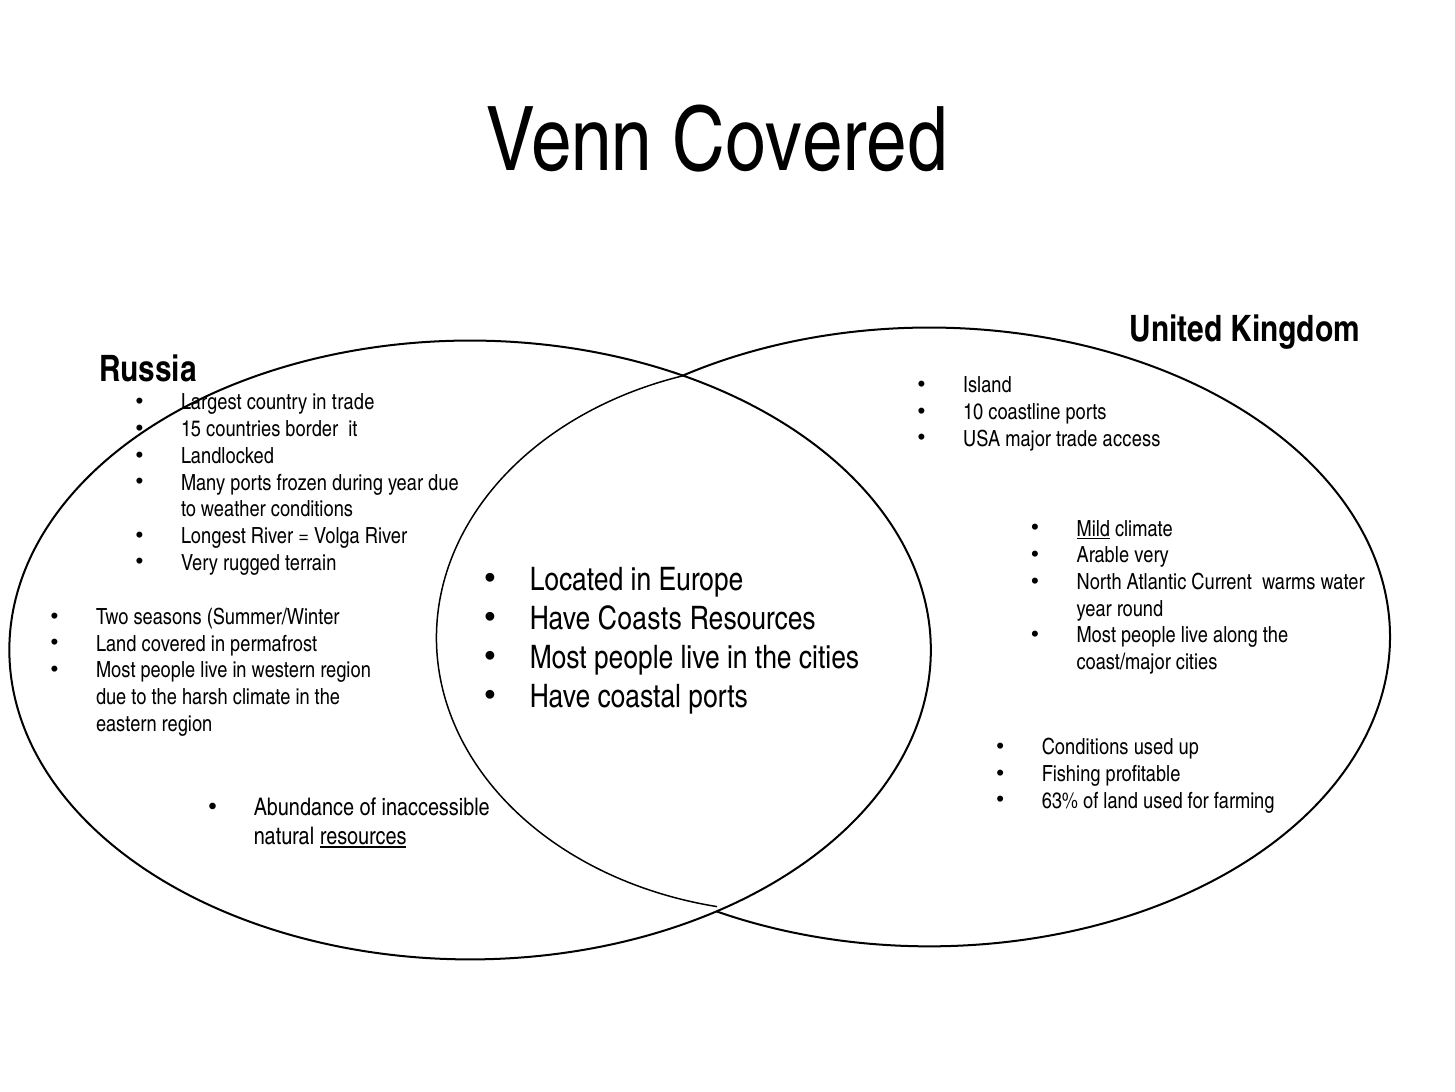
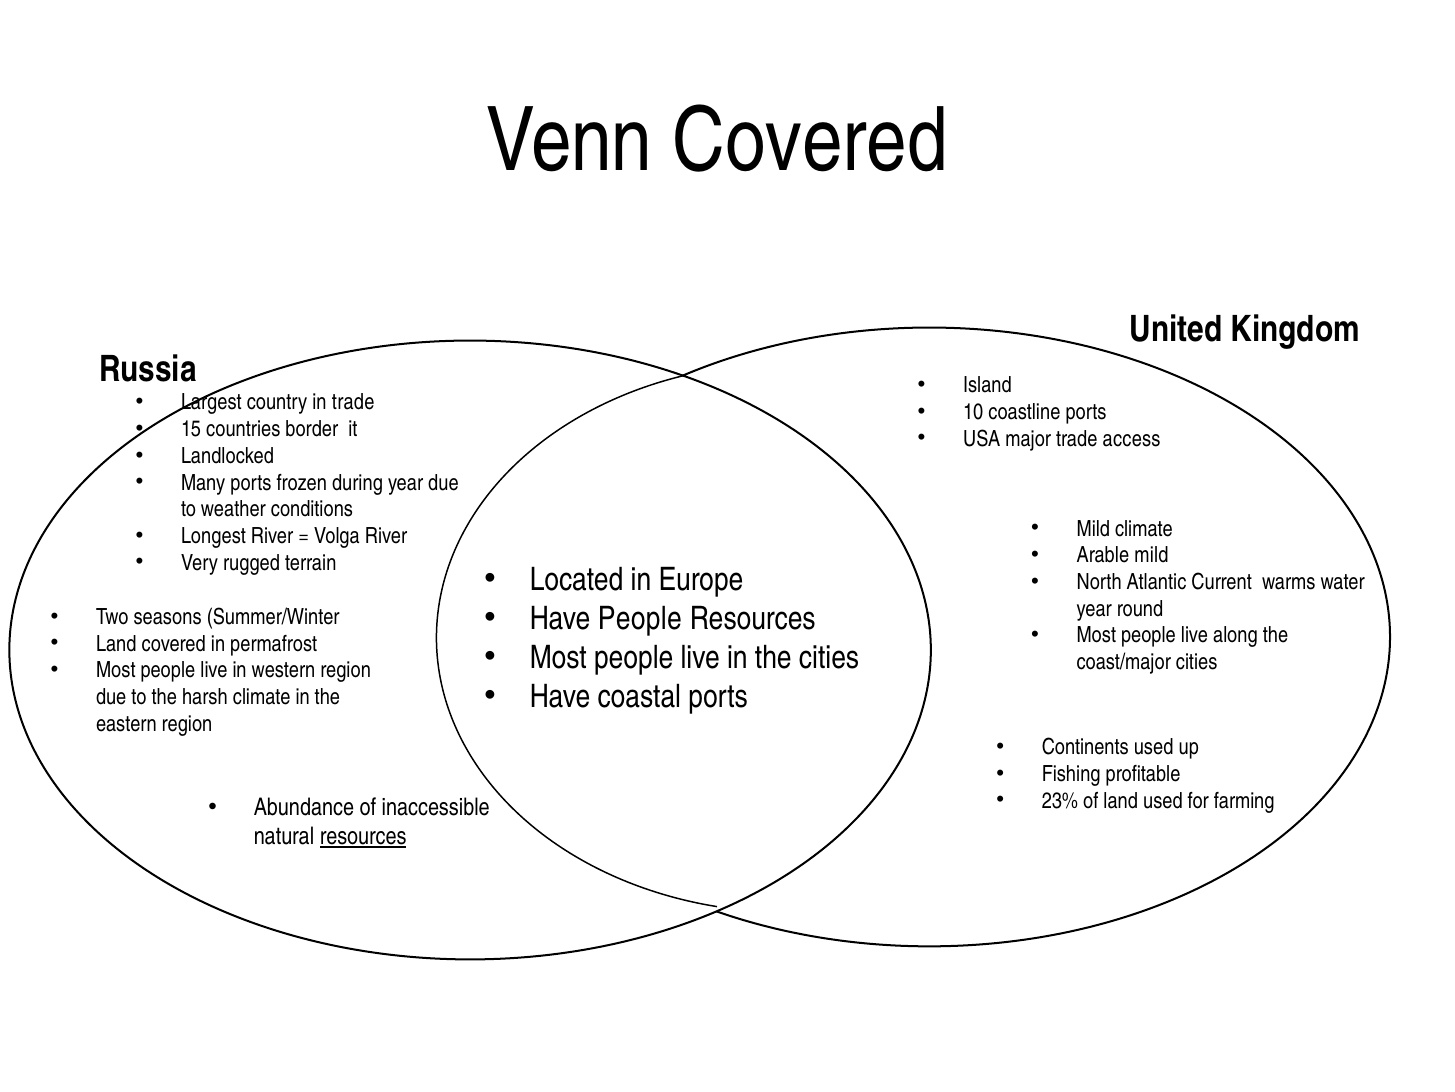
Mild at (1093, 528) underline: present -> none
Arable very: very -> mild
Have Coasts: Coasts -> People
Conditions at (1085, 747): Conditions -> Continents
63%: 63% -> 23%
